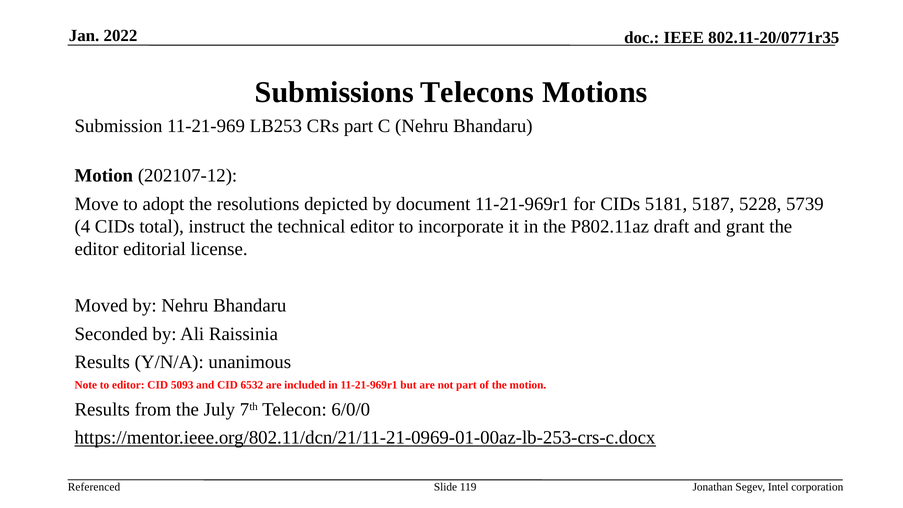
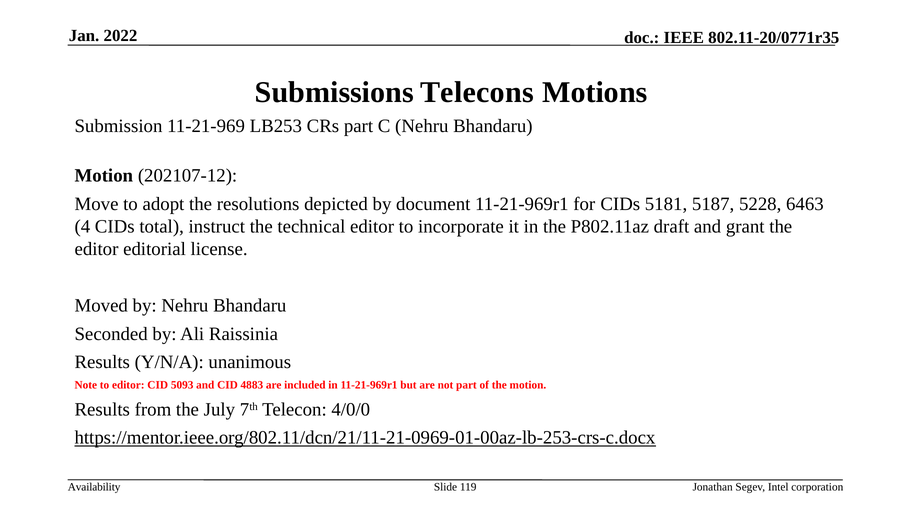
5739: 5739 -> 6463
6532: 6532 -> 4883
6/0/0: 6/0/0 -> 4/0/0
Referenced: Referenced -> Availability
